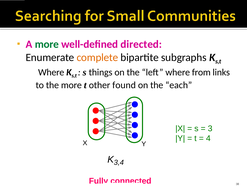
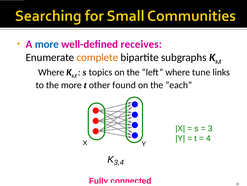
more at (47, 44) colour: green -> blue
directed: directed -> receives
things: things -> topics
from: from -> tune
